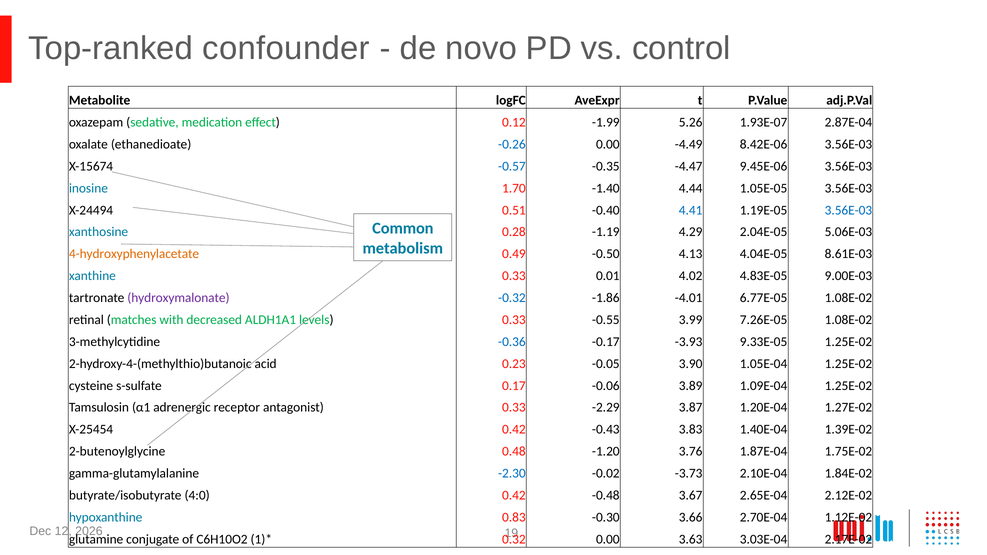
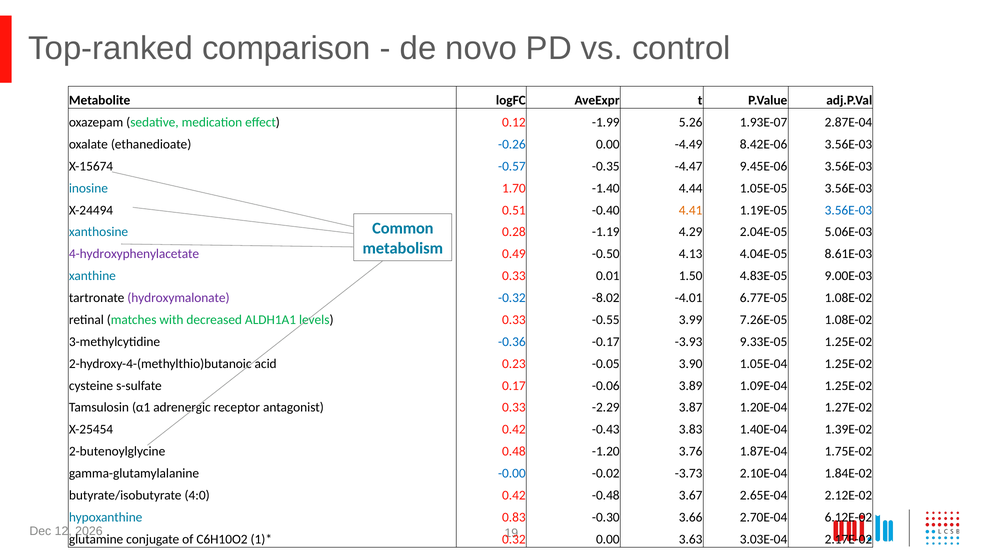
confounder: confounder -> comparison
4.41 colour: blue -> orange
4-hydroxyphenylacetate colour: orange -> purple
4.02: 4.02 -> 1.50
-1.86: -1.86 -> -8.02
-2.30: -2.30 -> -0.00
1.12E-02: 1.12E-02 -> 6.12E-02
